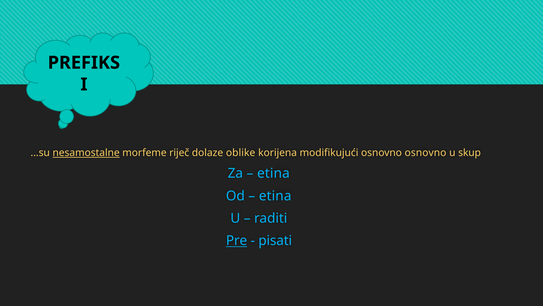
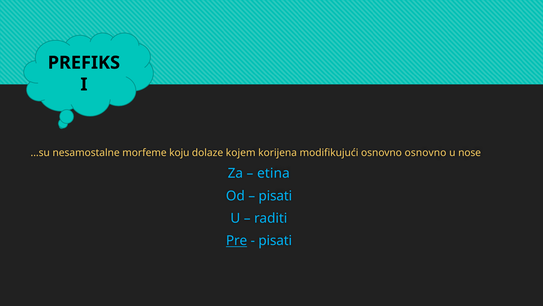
nesamostalne underline: present -> none
riječ: riječ -> koju
oblike: oblike -> kojem
skup: skup -> nose
etina at (275, 196): etina -> pisati
